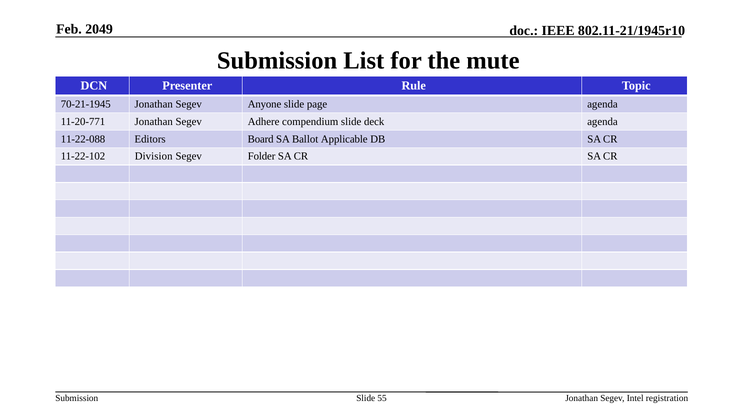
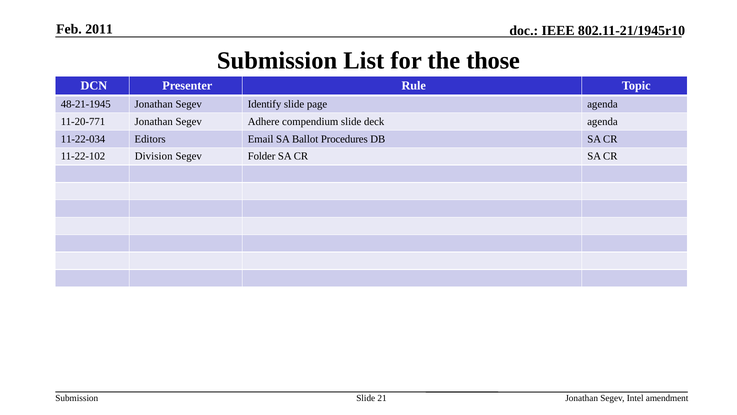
2049: 2049 -> 2011
mute: mute -> those
70-21-1945: 70-21-1945 -> 48-21-1945
Anyone: Anyone -> Identify
11-22-088: 11-22-088 -> 11-22-034
Board: Board -> Email
Applicable: Applicable -> Procedures
55: 55 -> 21
registration: registration -> amendment
